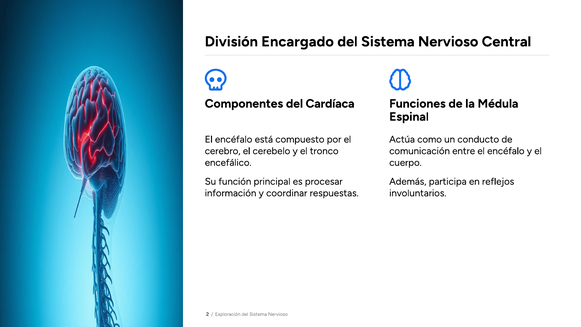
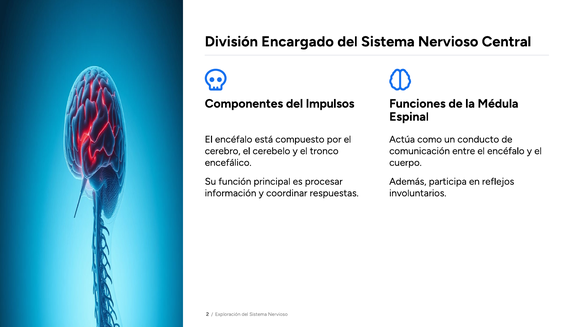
Cardíaca: Cardíaca -> Impulsos
